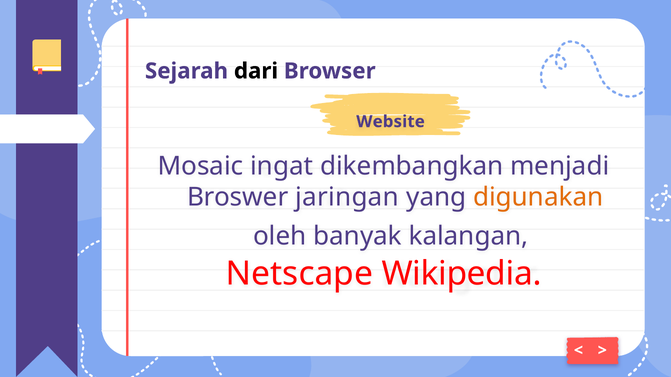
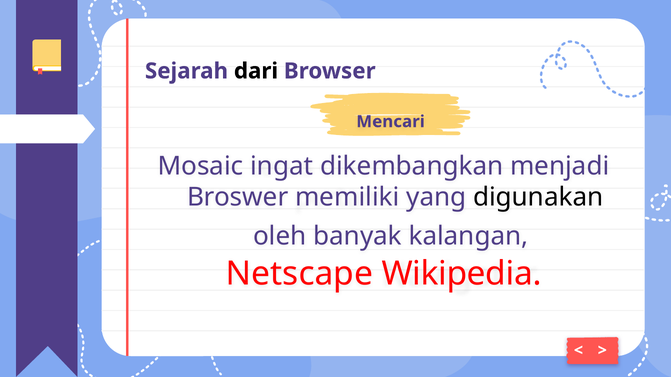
Website: Website -> Mencari
jaringan: jaringan -> memiliki
digunakan colour: orange -> black
